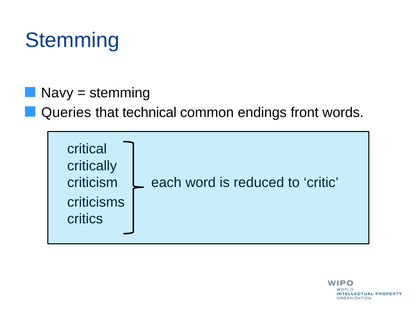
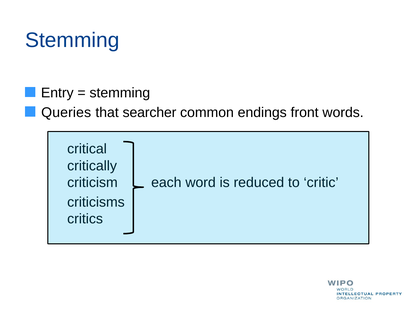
Navy: Navy -> Entry
technical: technical -> searcher
